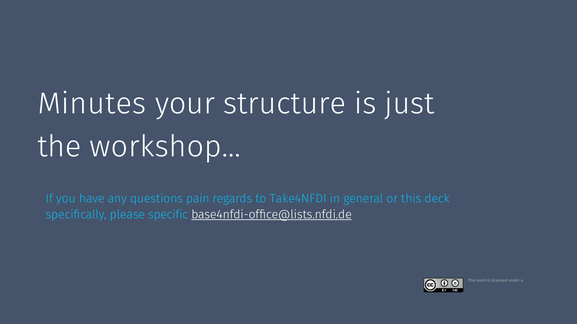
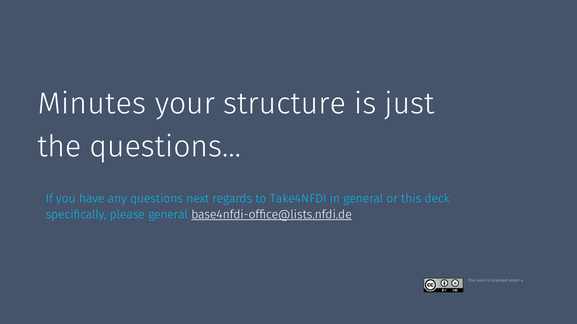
workshop…: workshop… -> questions…
pain: pain -> next
please specific: specific -> general
